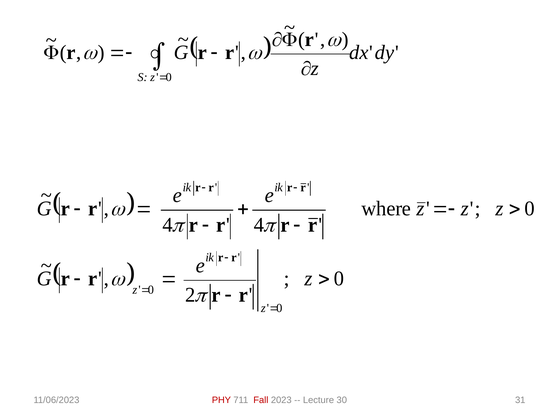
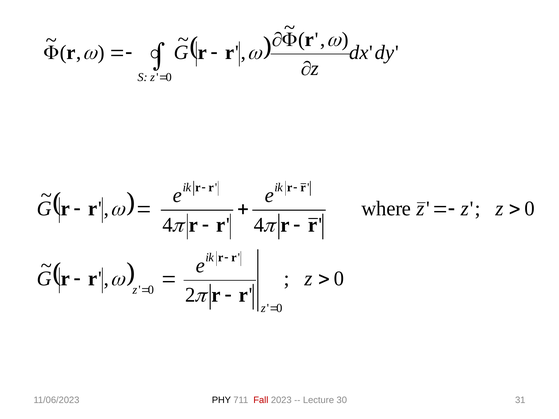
PHY colour: red -> black
